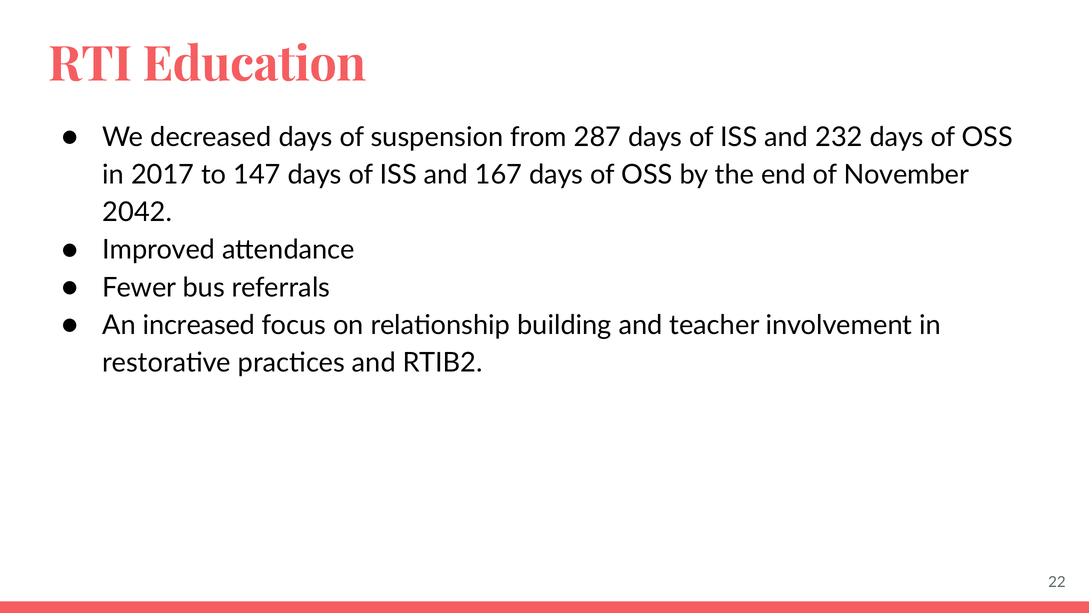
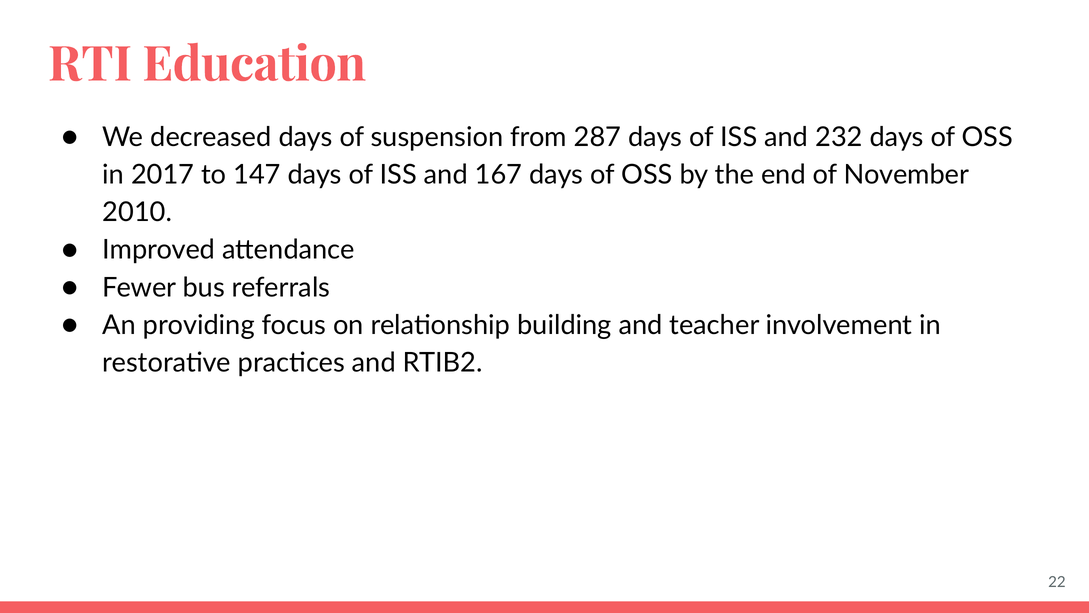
2042: 2042 -> 2010
increased: increased -> providing
